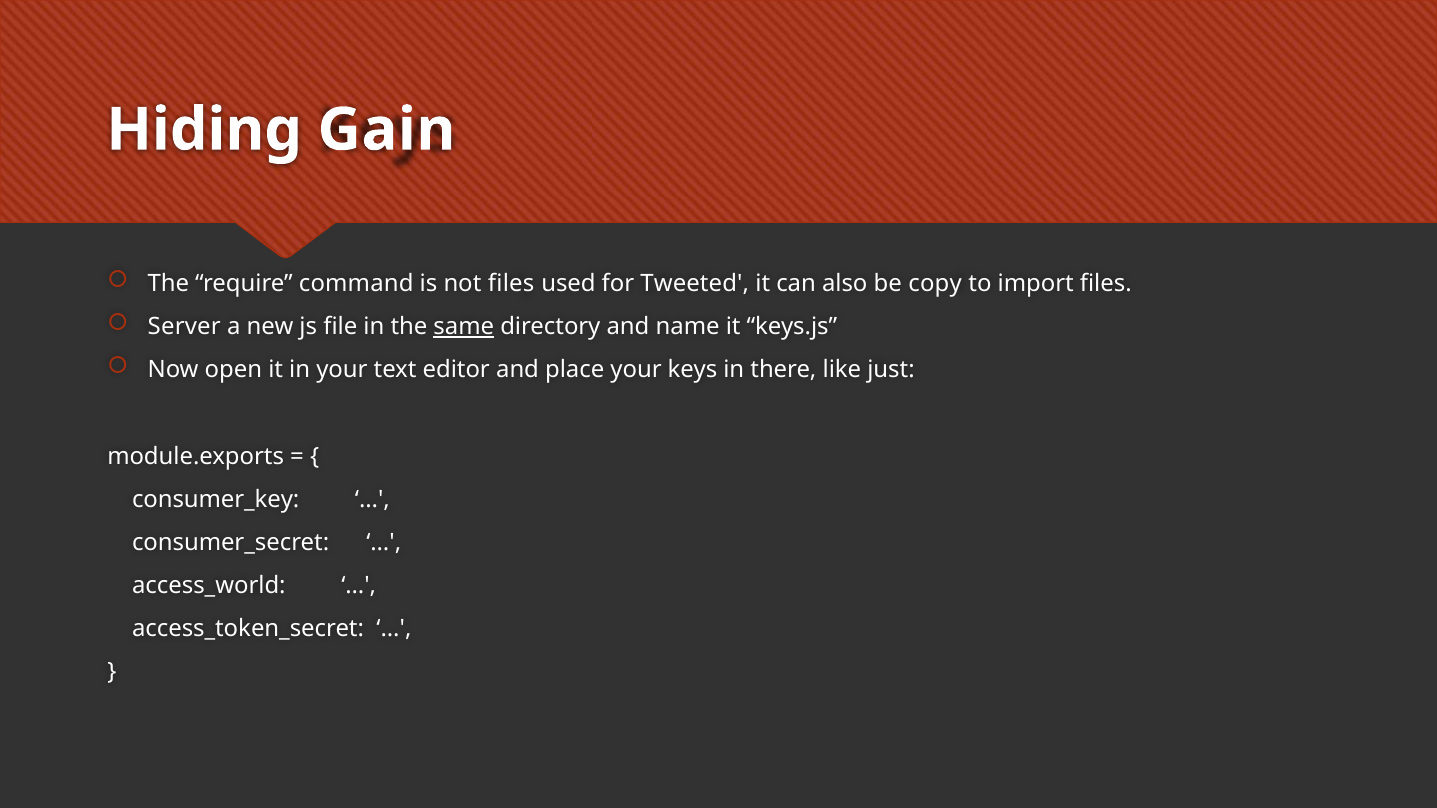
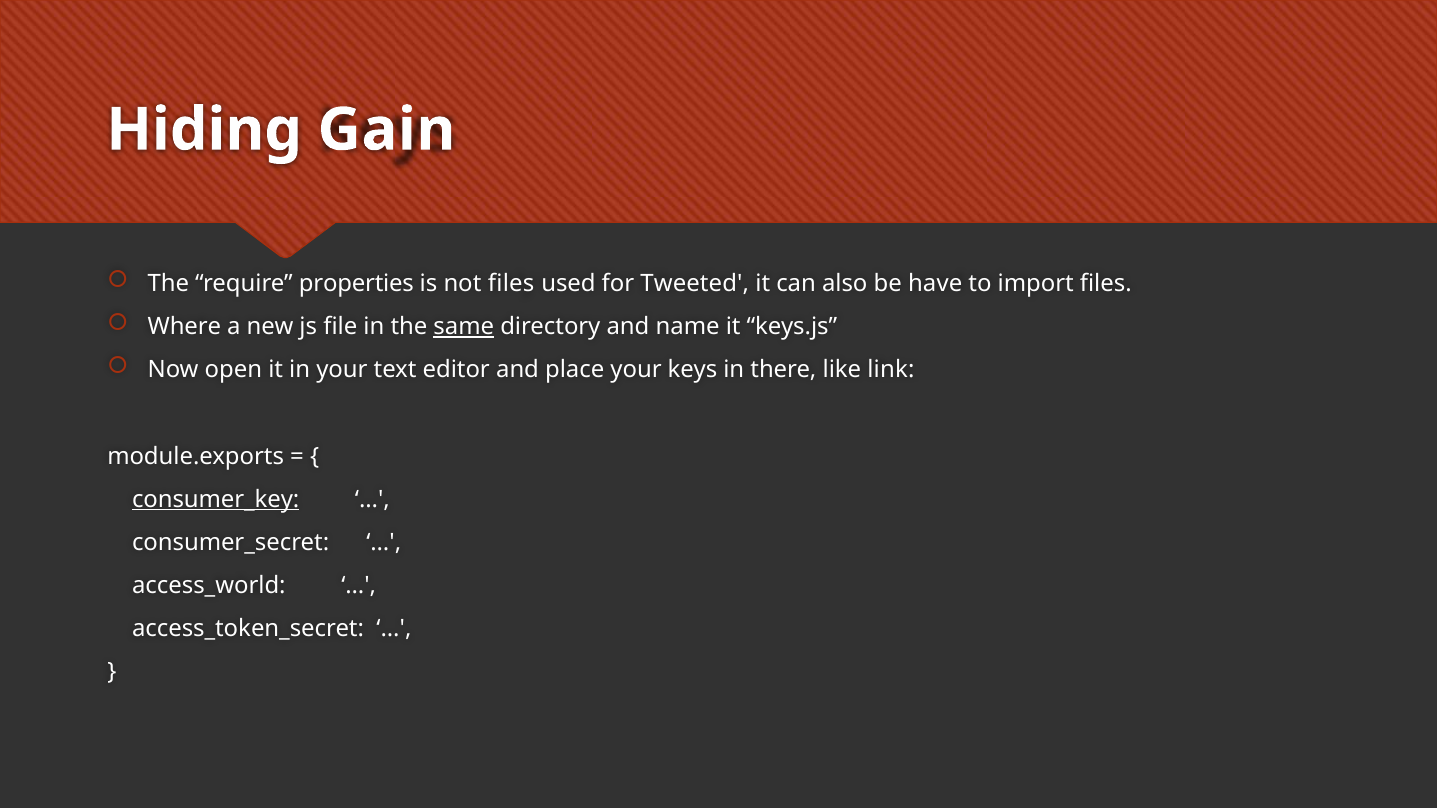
command: command -> properties
copy: copy -> have
Server: Server -> Where
just: just -> link
consumer_key underline: none -> present
